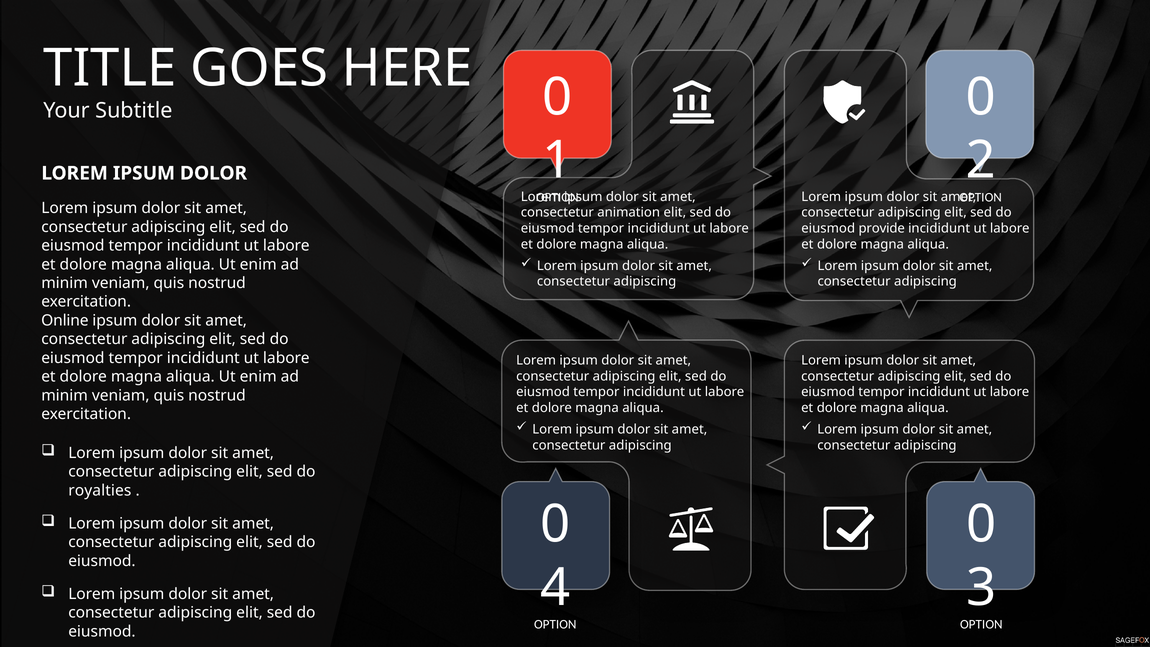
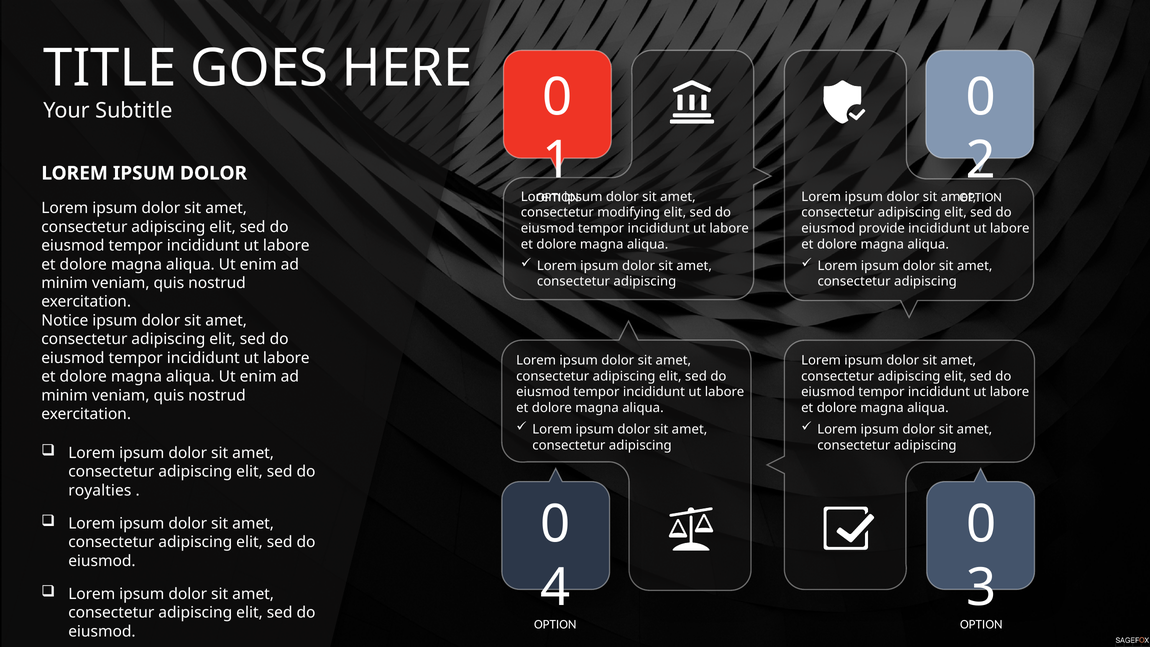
animation: animation -> modifying
Online: Online -> Notice
